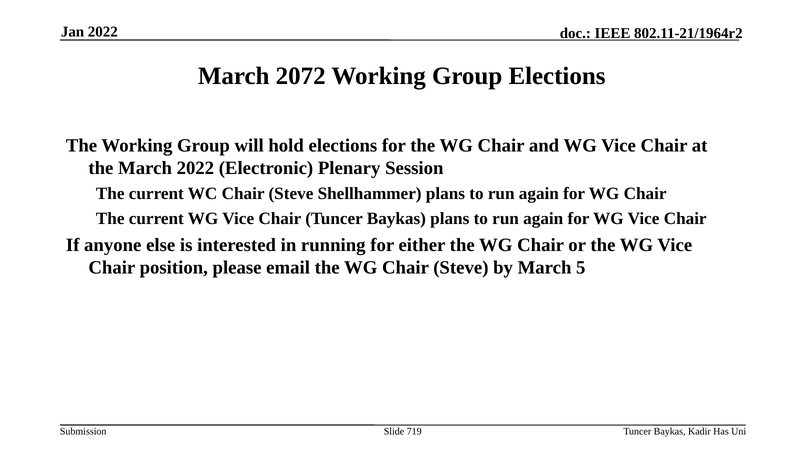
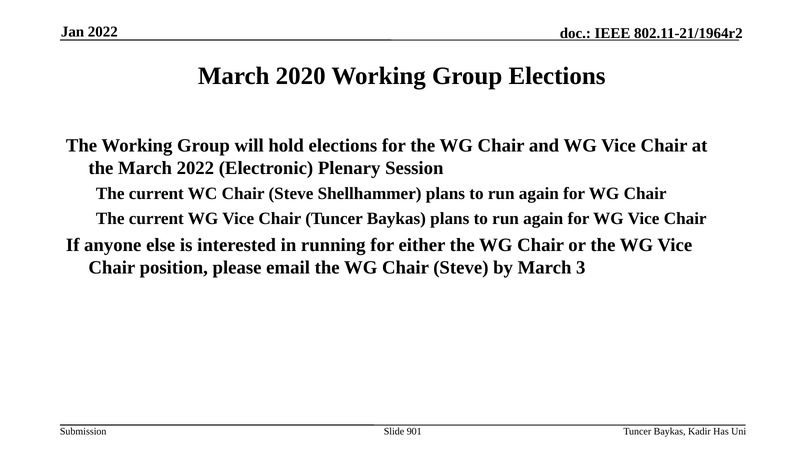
2072: 2072 -> 2020
5: 5 -> 3
719: 719 -> 901
